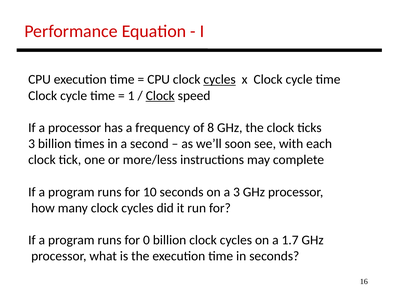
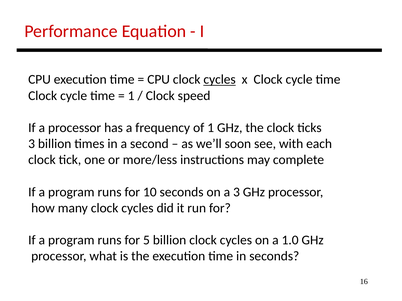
Clock at (160, 96) underline: present -> none
of 8: 8 -> 1
0: 0 -> 5
1.7: 1.7 -> 1.0
